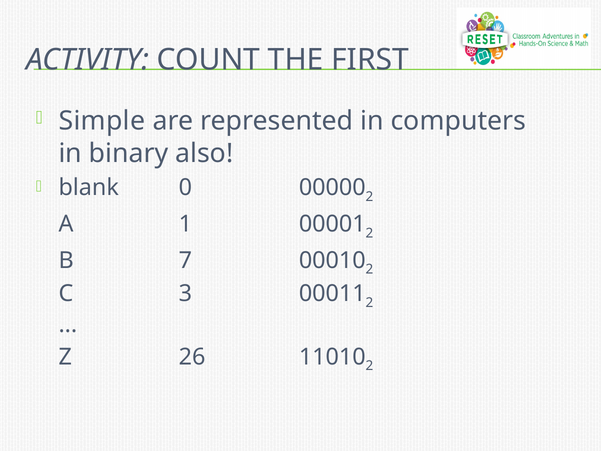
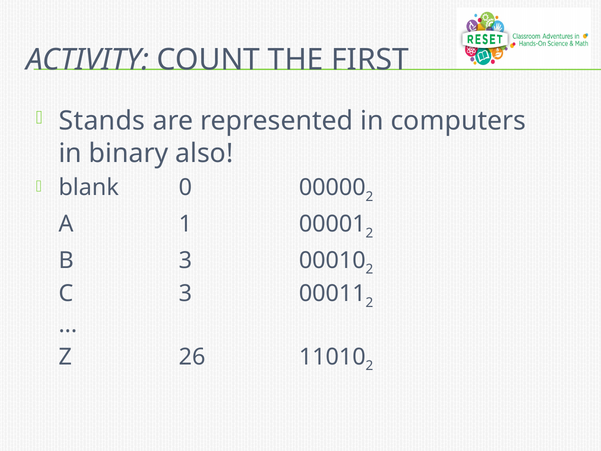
Simple: Simple -> Stands
B 7: 7 -> 3
